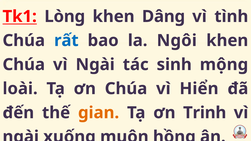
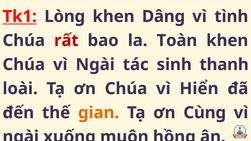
rất colour: blue -> red
Ngôi: Ngôi -> Toàn
mộng: mộng -> thanh
Trinh: Trinh -> Cùng
